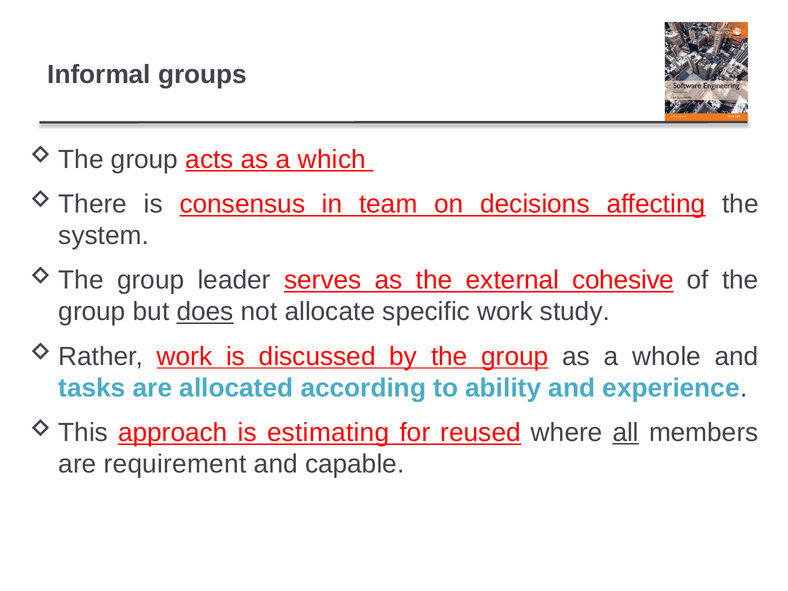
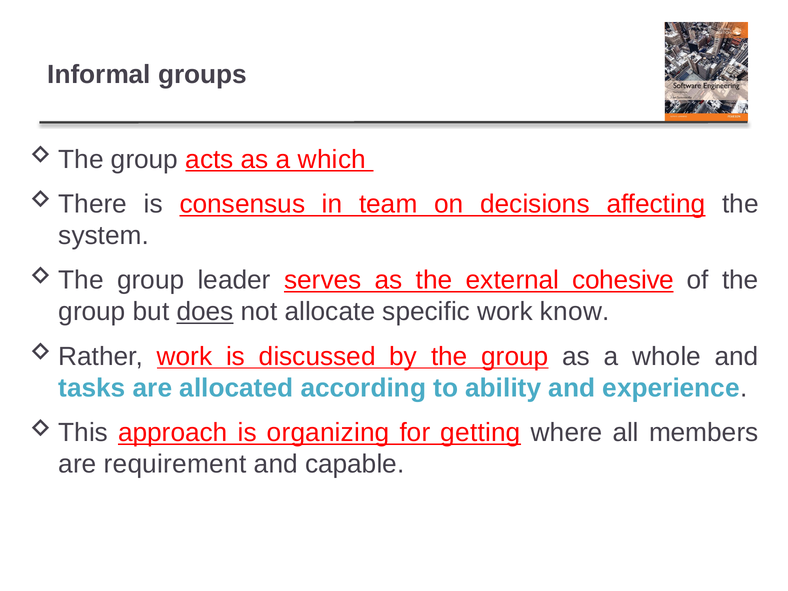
study: study -> know
estimating: estimating -> organizing
reused: reused -> getting
all underline: present -> none
